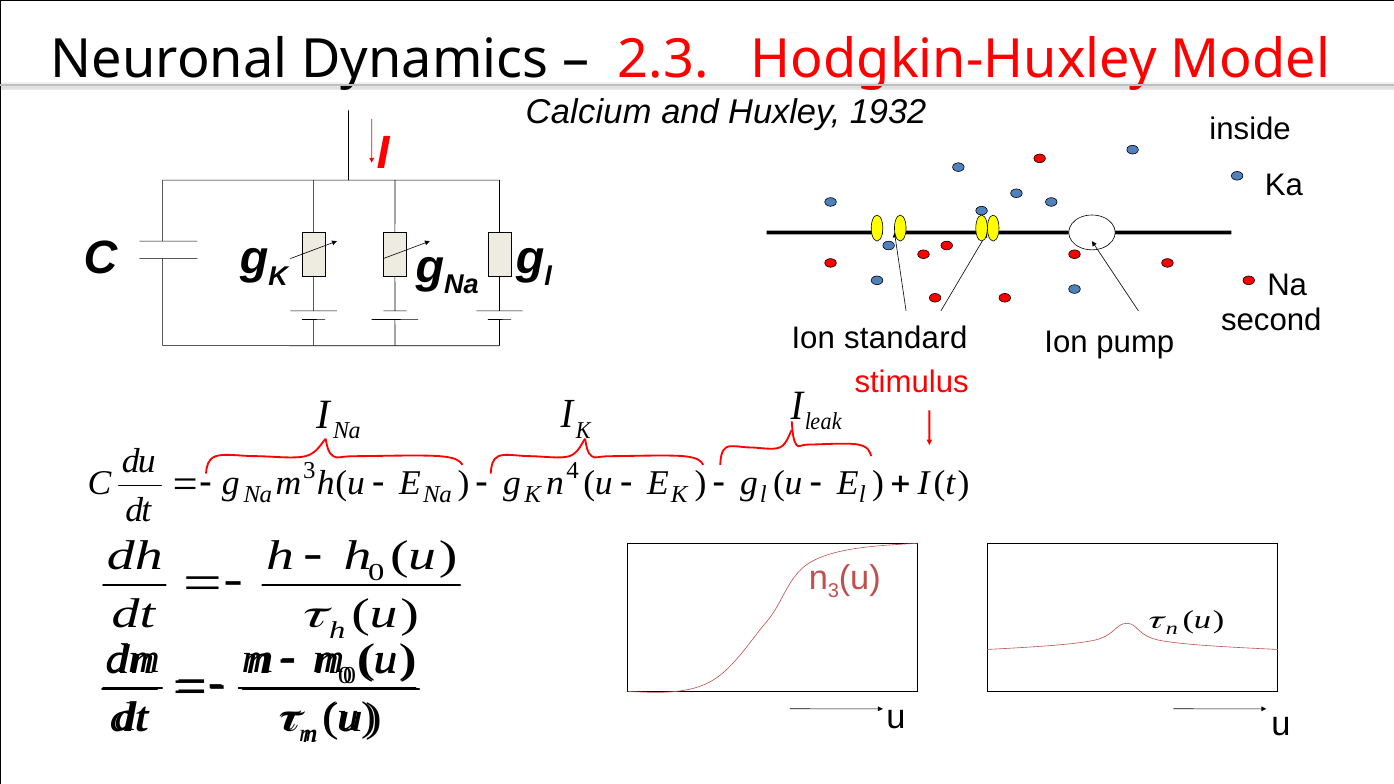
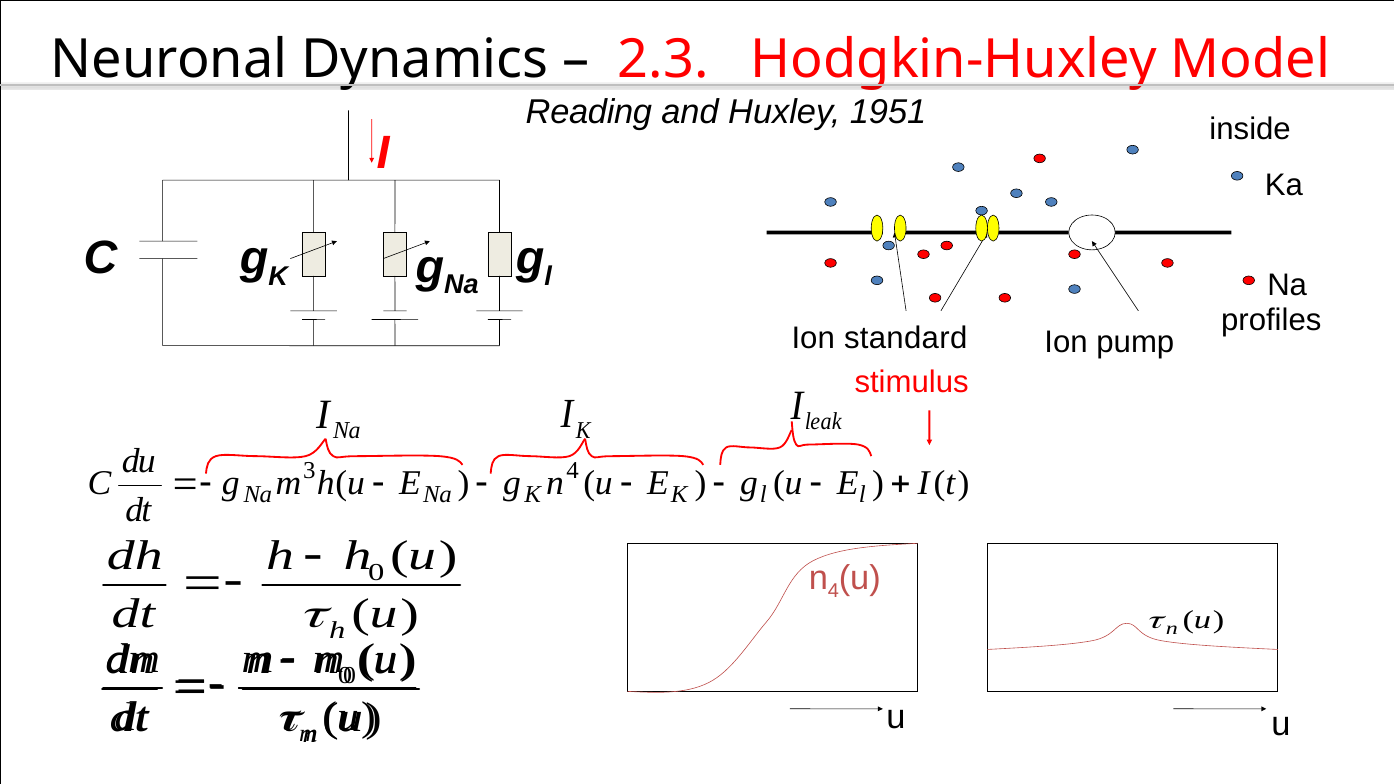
Calcium: Calcium -> Reading
1932: 1932 -> 1951
second: second -> profiles
3 at (833, 591): 3 -> 4
